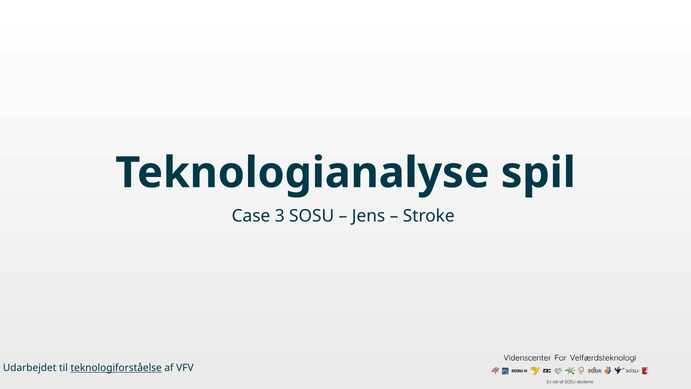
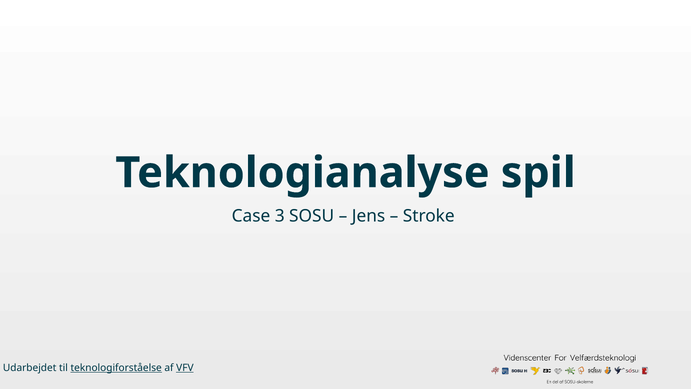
VFV underline: none -> present
